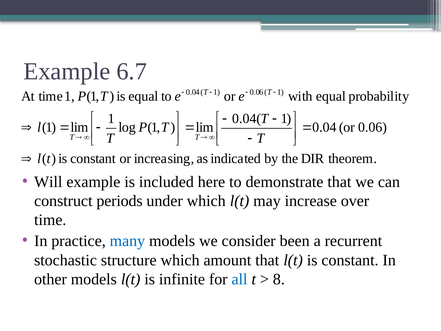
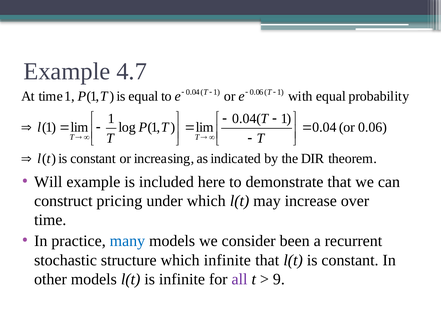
6.7: 6.7 -> 4.7
periods: periods -> pricing
which amount: amount -> infinite
all colour: blue -> purple
8: 8 -> 9
